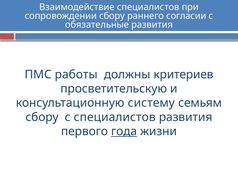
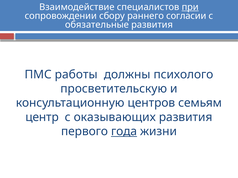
при underline: none -> present
критериев: критериев -> психолого
систему: систему -> центров
сбору at (42, 117): сбору -> центр
с специалистов: специалистов -> оказывающих
